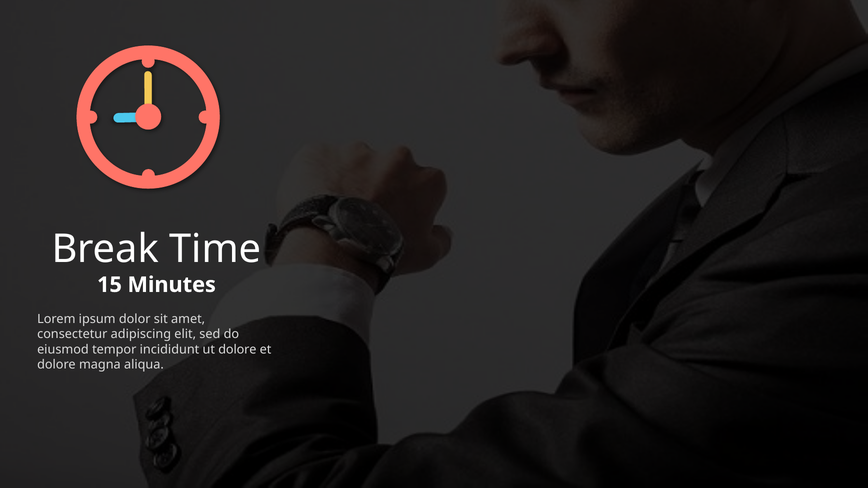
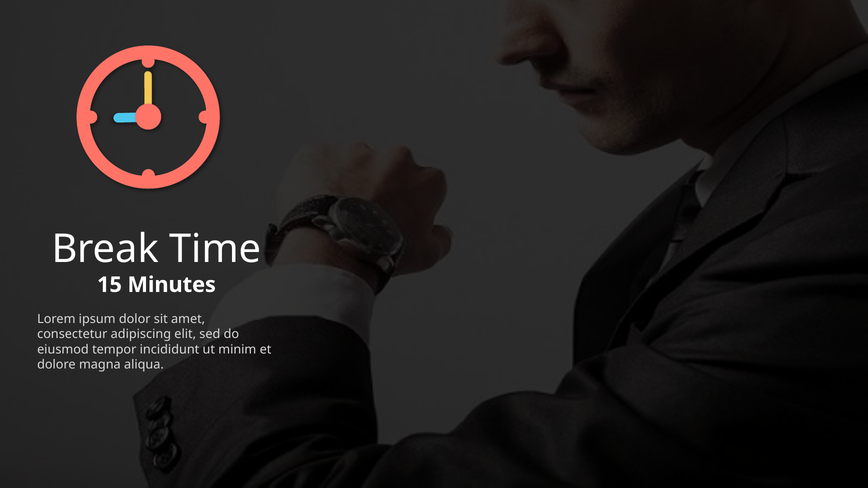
ut dolore: dolore -> minim
